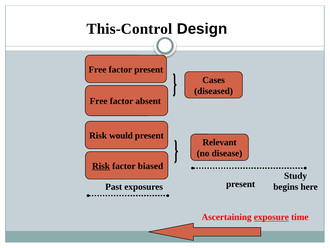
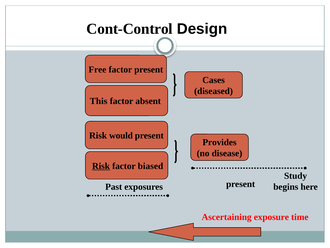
This-Control: This-Control -> Cont-Control
Free at (99, 101): Free -> This
Relevant: Relevant -> Provides
exposure underline: present -> none
